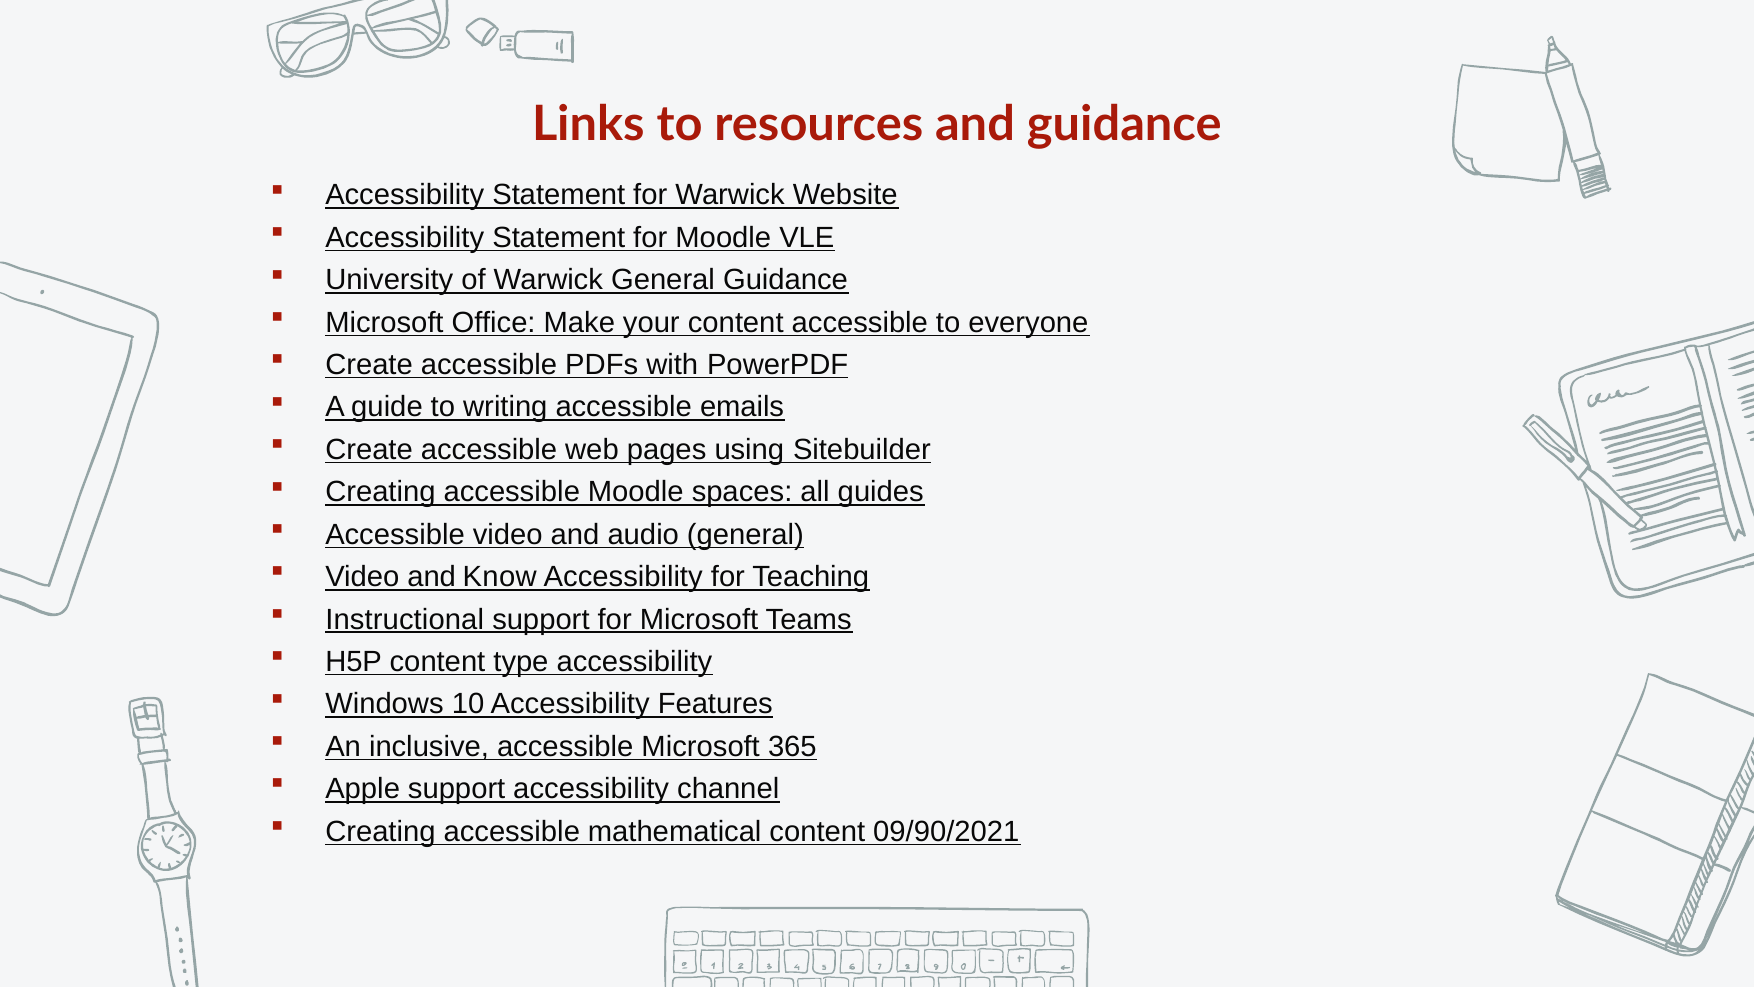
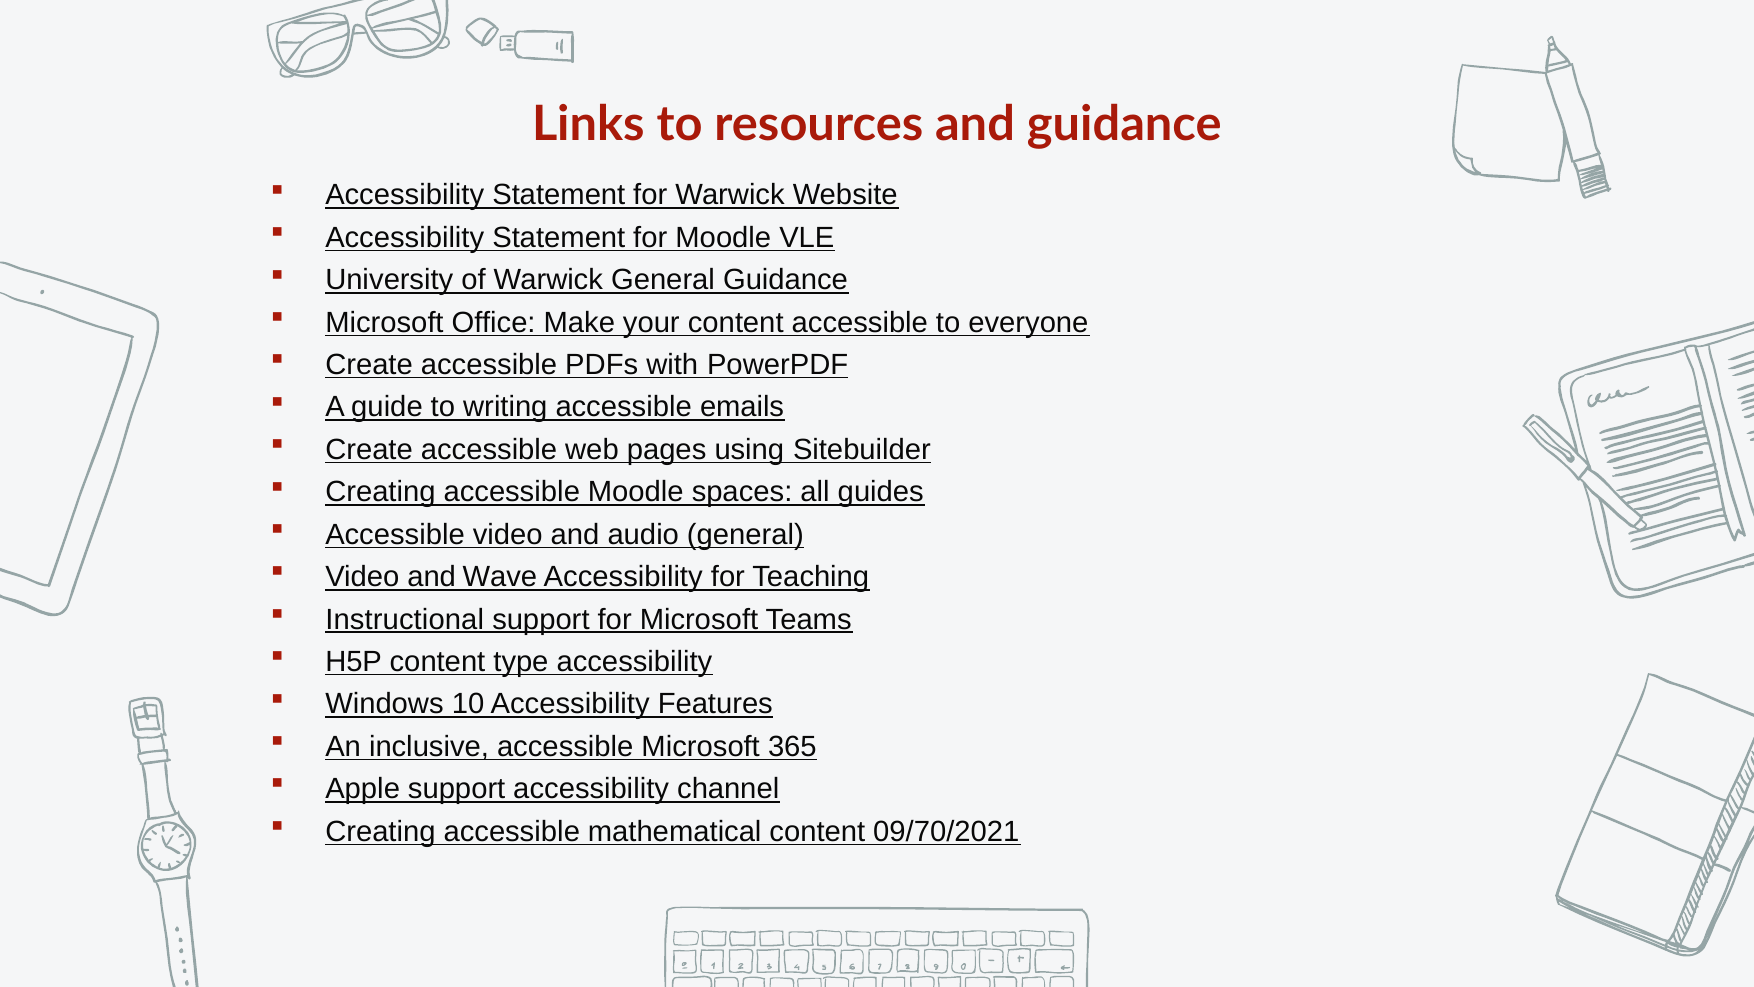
Know: Know -> Wave
09/90/2021: 09/90/2021 -> 09/70/2021
